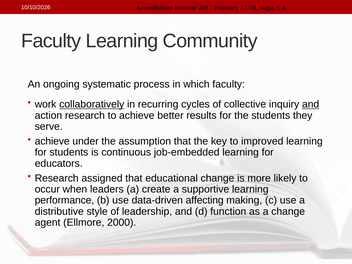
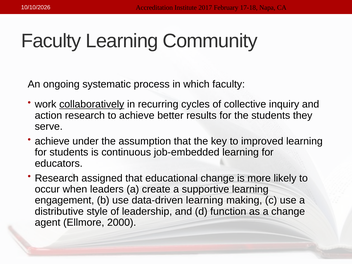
and at (311, 104) underline: present -> none
performance: performance -> engagement
data-driven affecting: affecting -> learning
